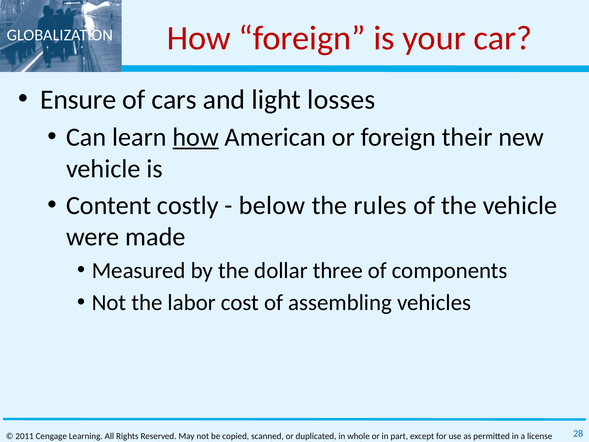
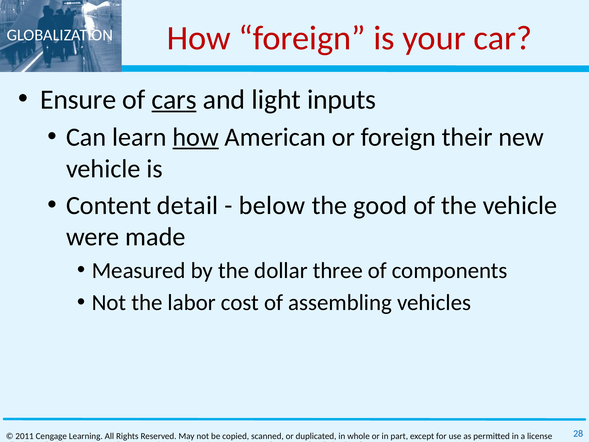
cars underline: none -> present
losses: losses -> inputs
costly: costly -> detail
rules: rules -> good
